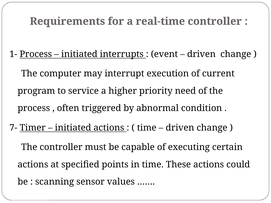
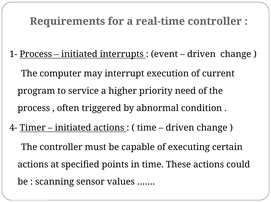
7-: 7- -> 4-
